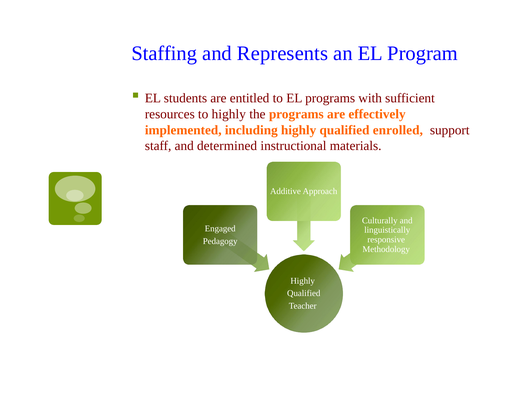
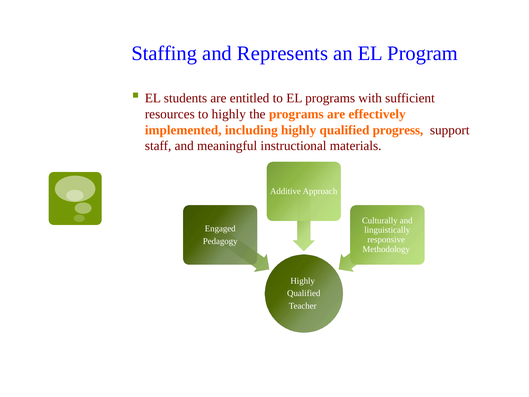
enrolled: enrolled -> progress
determined: determined -> meaningful
